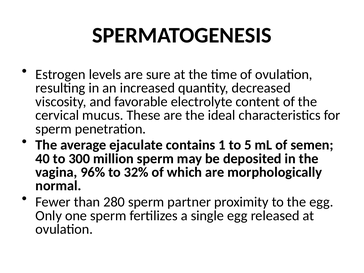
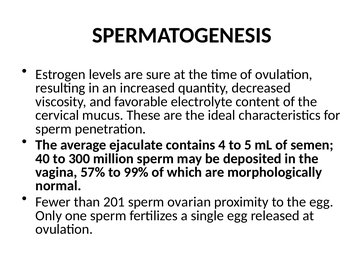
1: 1 -> 4
96%: 96% -> 57%
32%: 32% -> 99%
280: 280 -> 201
partner: partner -> ovarian
